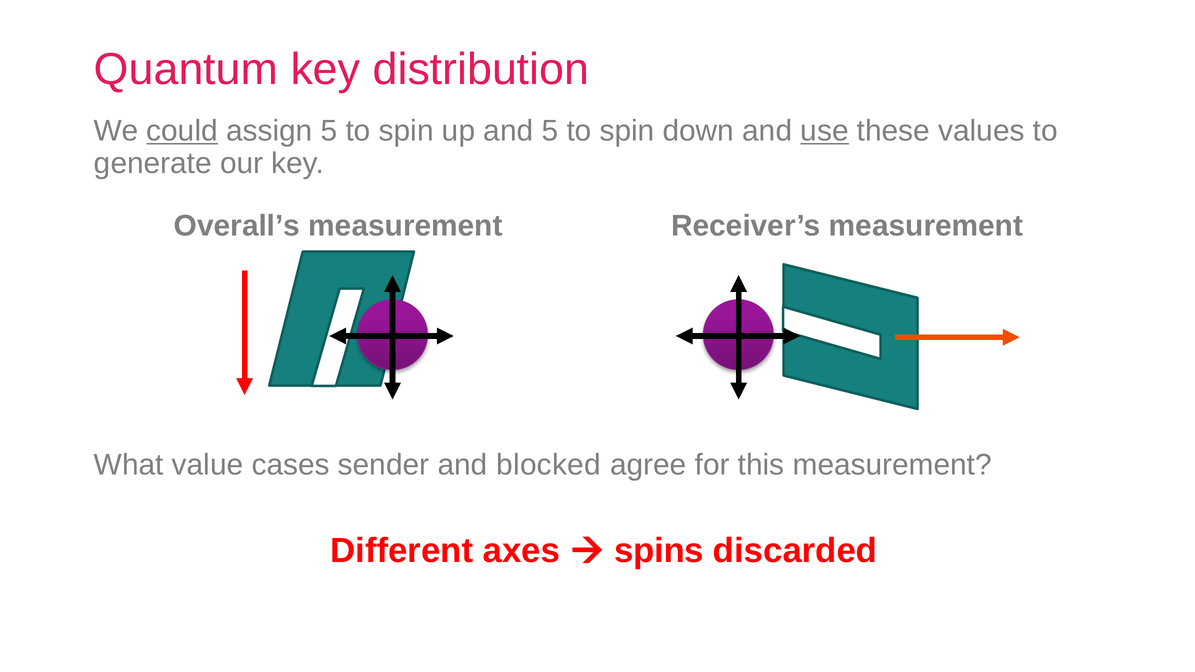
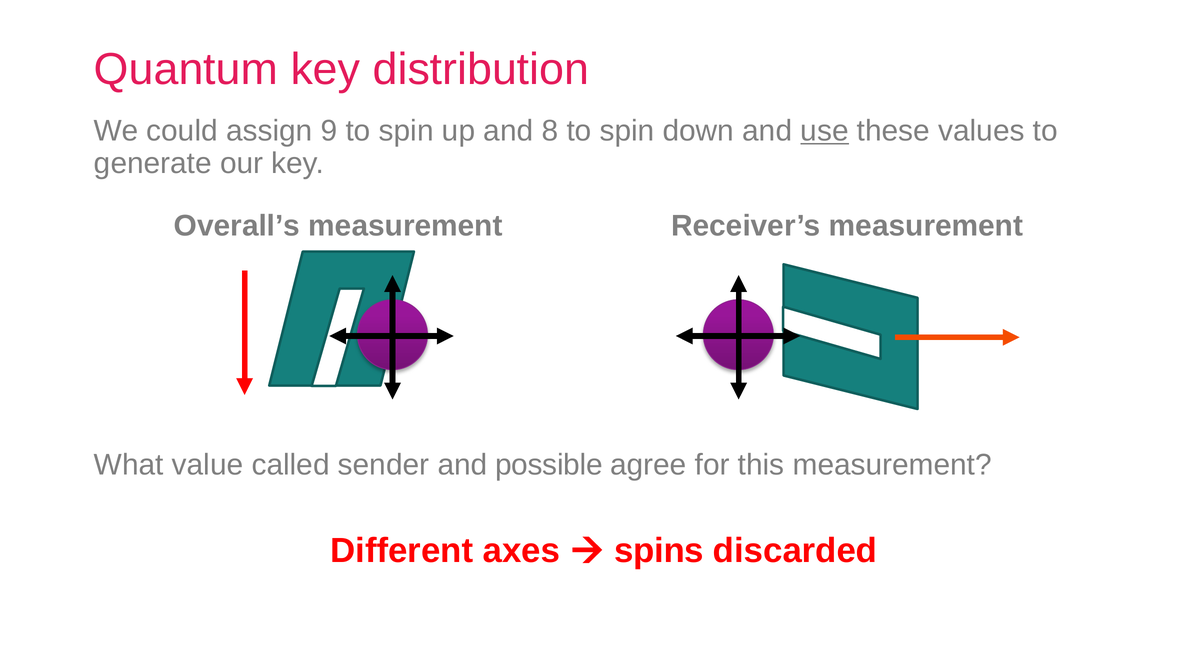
could underline: present -> none
assign 5: 5 -> 9
and 5: 5 -> 8
cases: cases -> called
blocked: blocked -> possible
